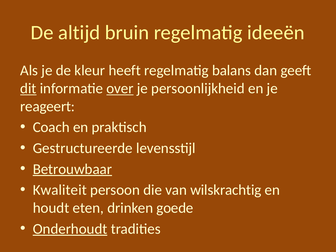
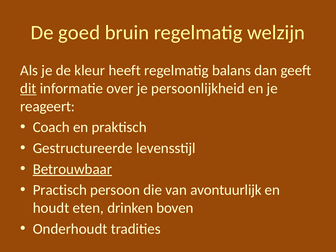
altijd: altijd -> goed
ideeën: ideeën -> welzijn
over underline: present -> none
Kwaliteit: Kwaliteit -> Practisch
wilskrachtig: wilskrachtig -> avontuurlijk
goede: goede -> boven
Onderhoudt underline: present -> none
